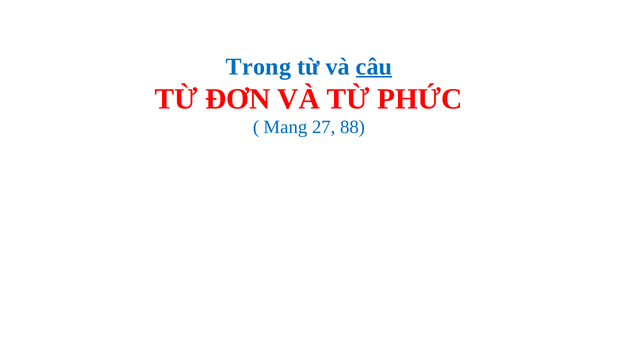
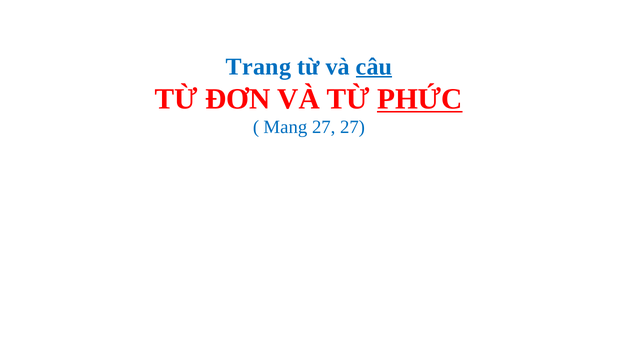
Trong: Trong -> Trang
PHỨC underline: none -> present
27 88: 88 -> 27
